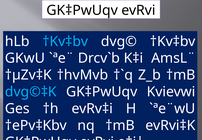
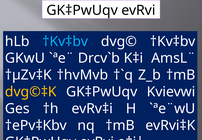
dvg©‡K colour: light blue -> yellow
